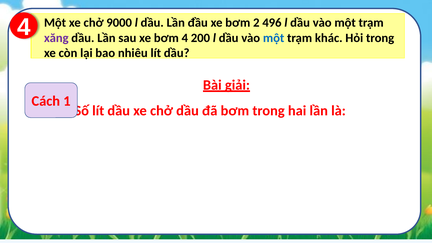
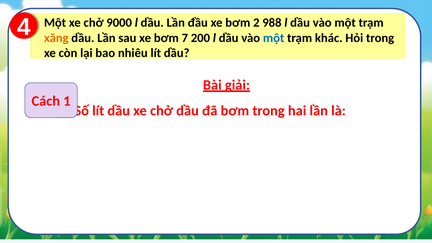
496: 496 -> 988
xăng colour: purple -> orange
bơm 4: 4 -> 7
